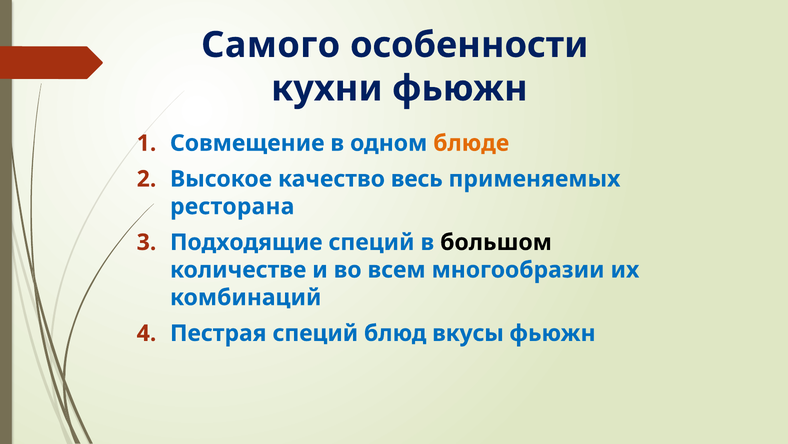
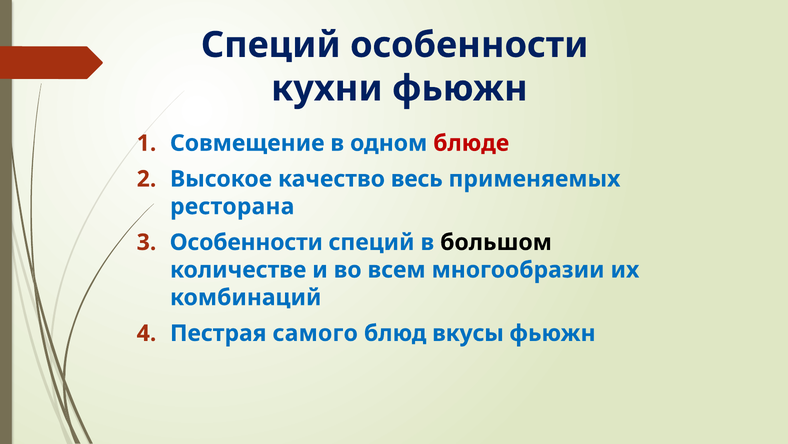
Самого at (271, 45): Самого -> Специй
блюде colour: orange -> red
Подходящие at (246, 242): Подходящие -> Особенности
Пестрая специй: специй -> самого
